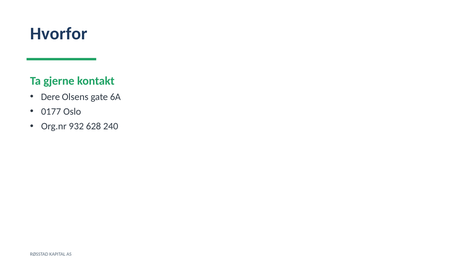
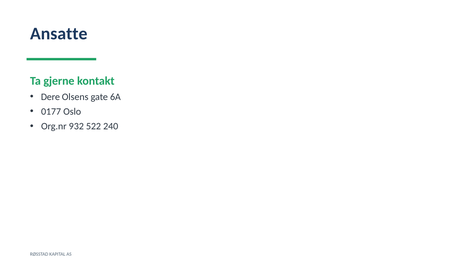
Hvorfor: Hvorfor -> Ansatte
628: 628 -> 522
